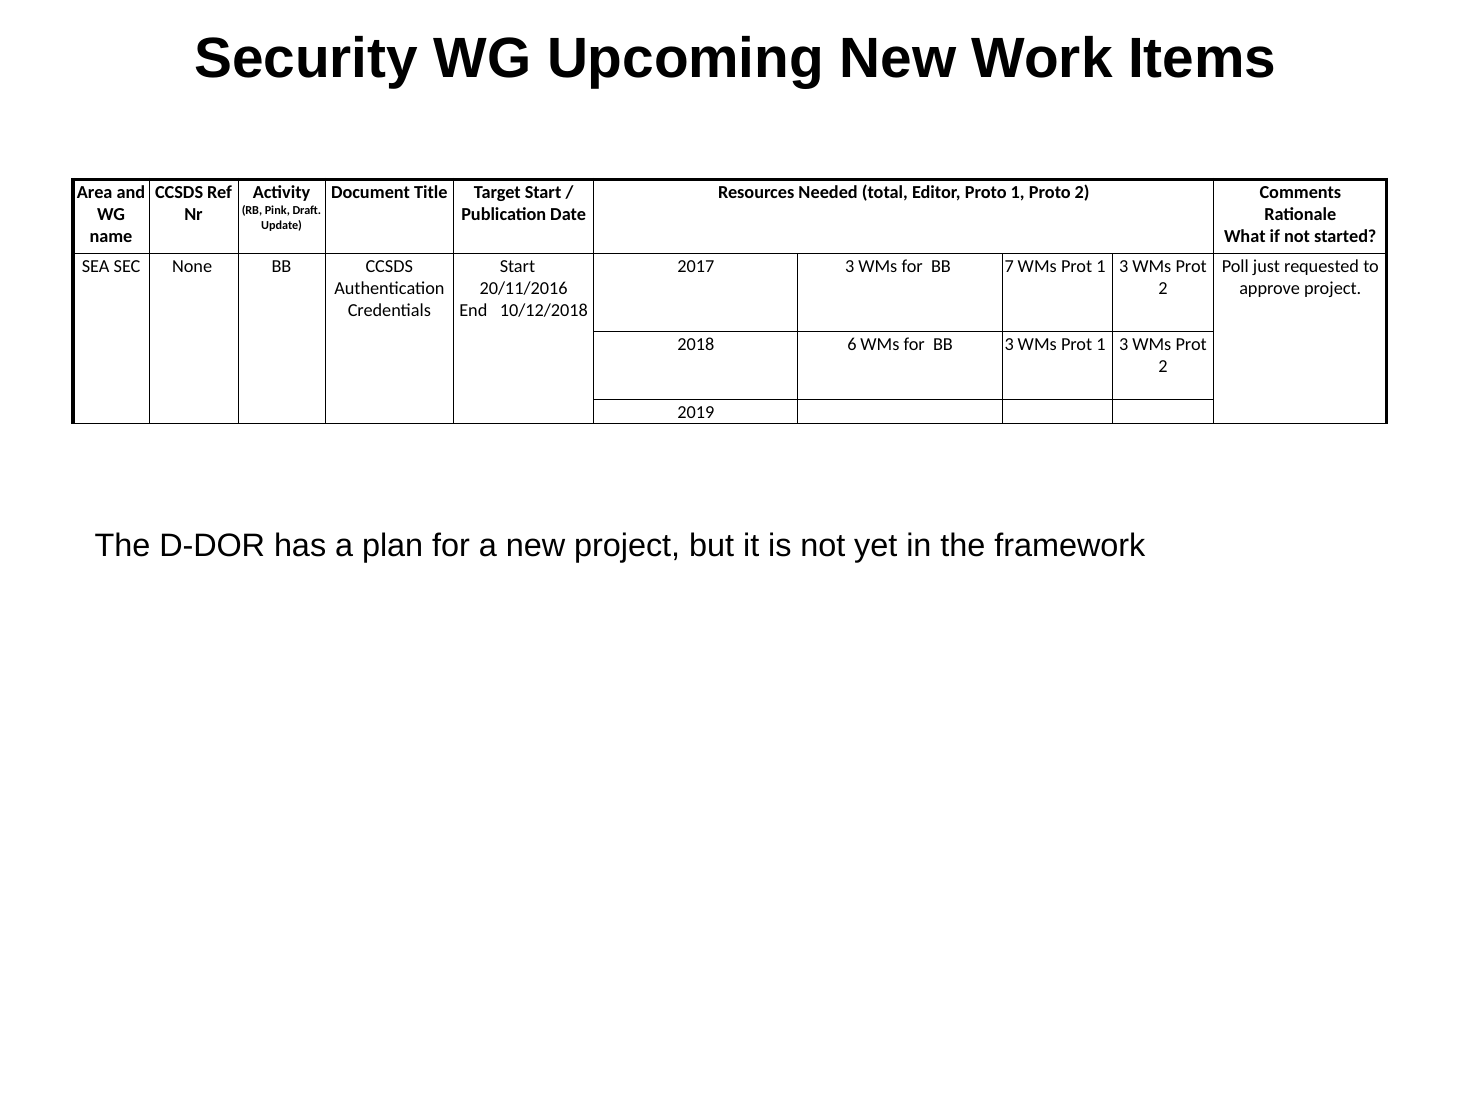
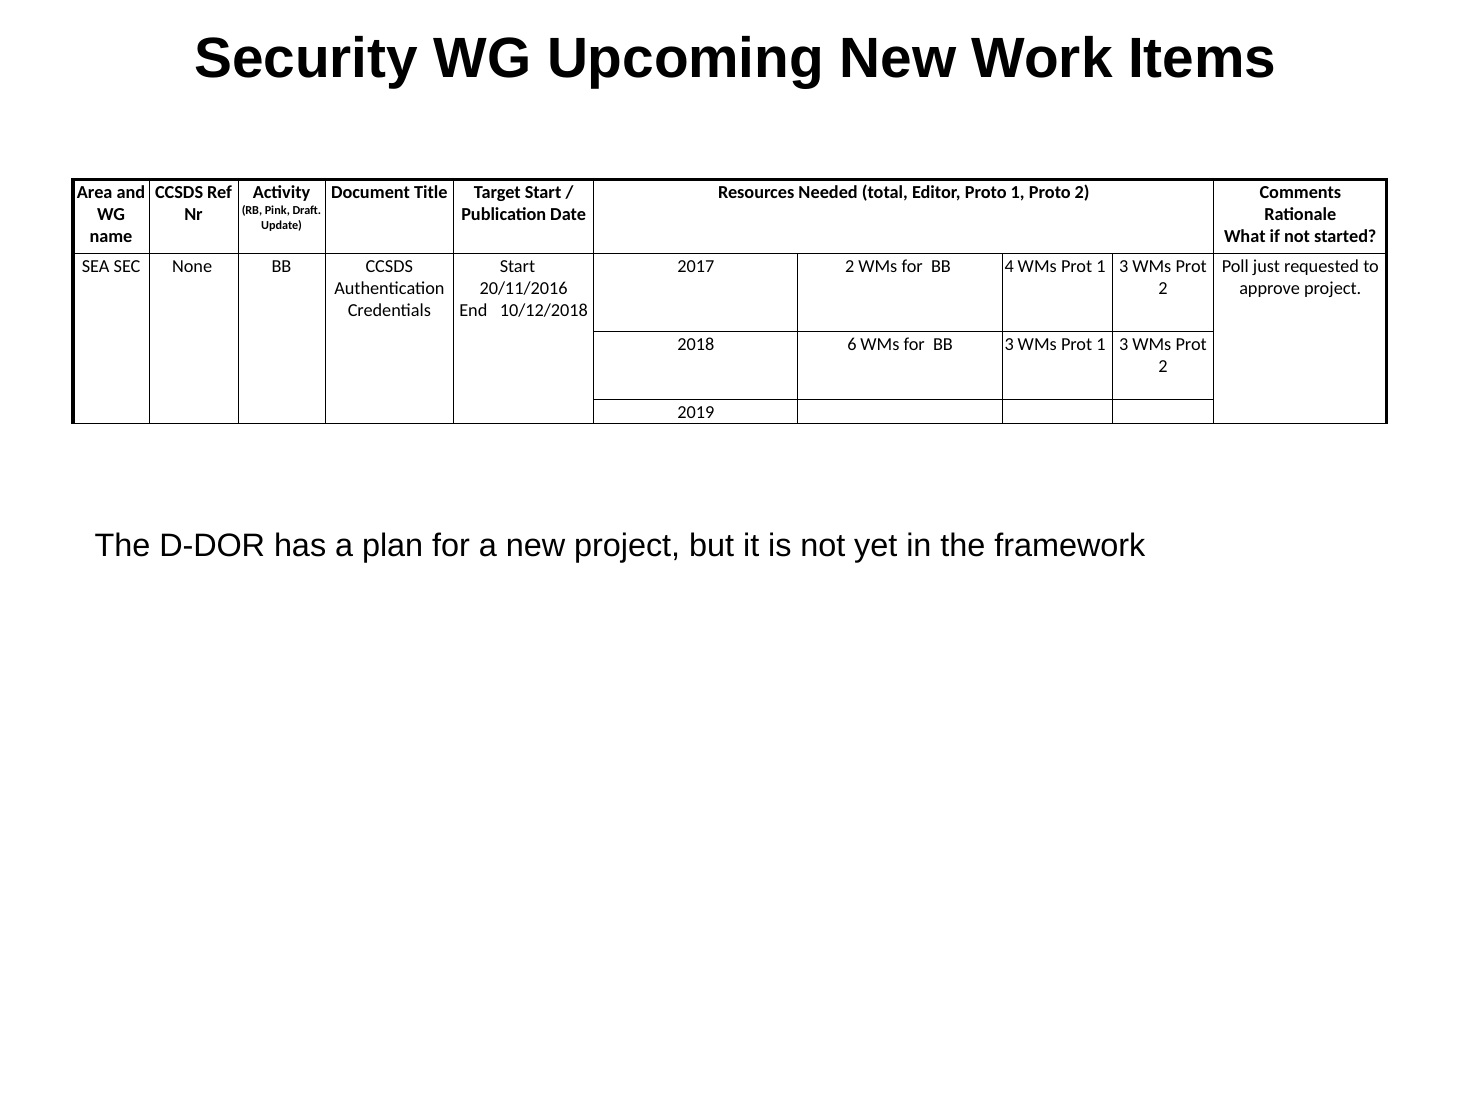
2017 3: 3 -> 2
7: 7 -> 4
